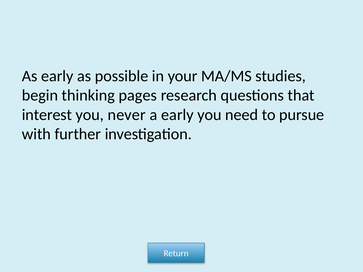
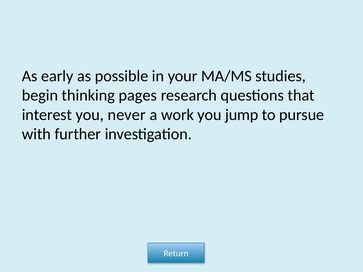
a early: early -> work
need: need -> jump
